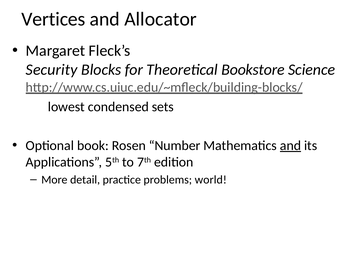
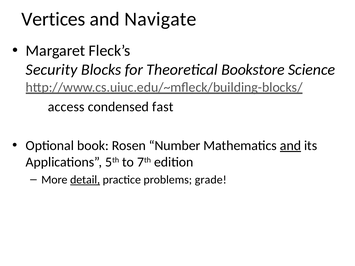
Allocator: Allocator -> Navigate
lowest: lowest -> access
sets: sets -> fast
detail underline: none -> present
world: world -> grade
